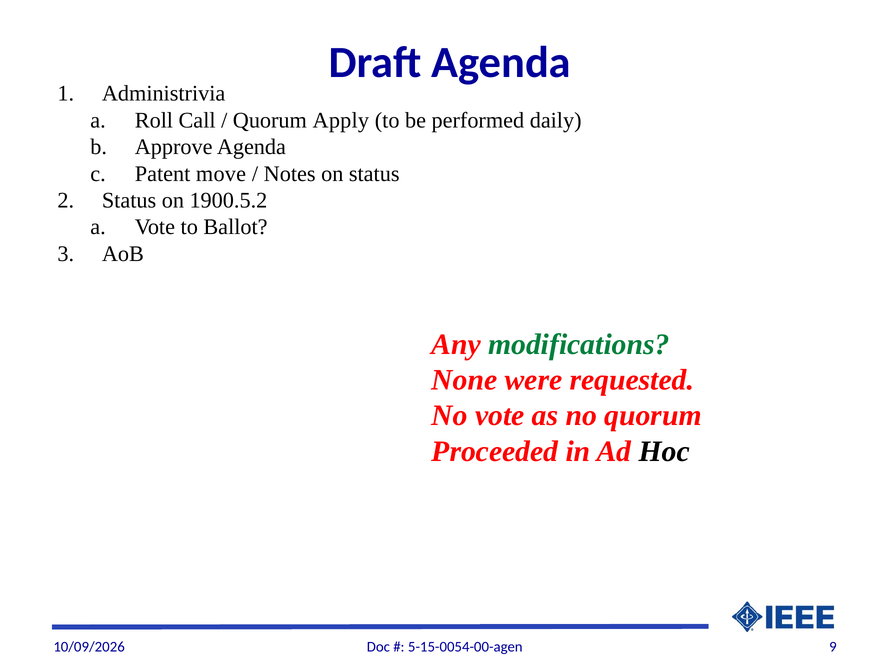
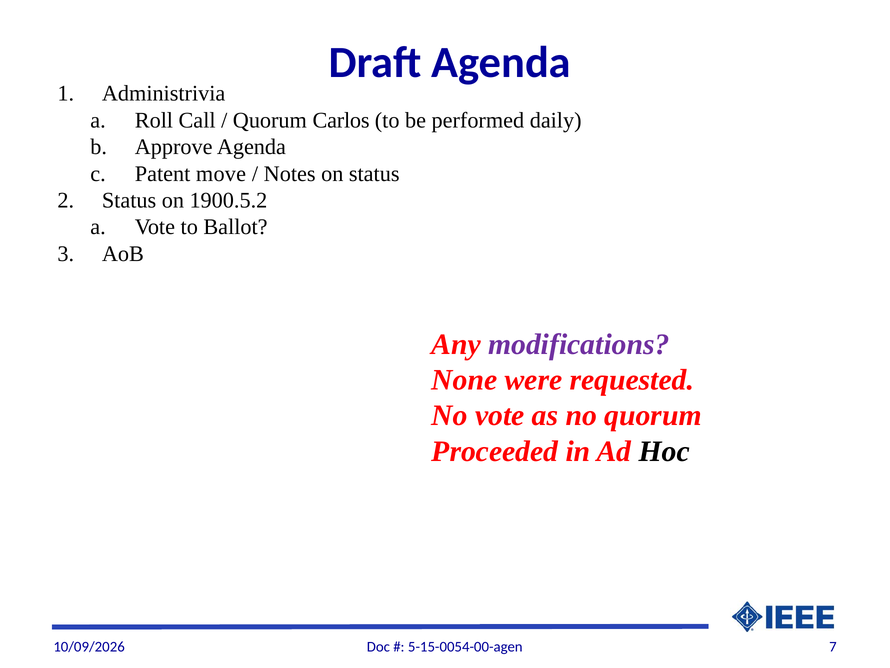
Apply: Apply -> Carlos
modifications colour: green -> purple
9: 9 -> 7
